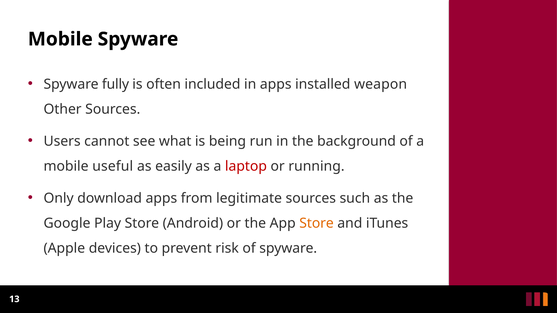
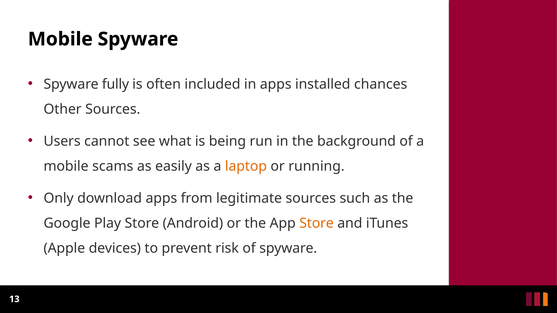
weapon: weapon -> chances
useful: useful -> scams
laptop colour: red -> orange
